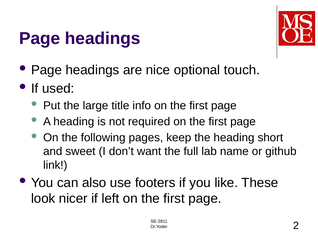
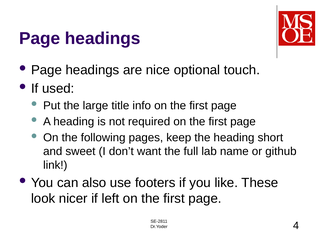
2: 2 -> 4
